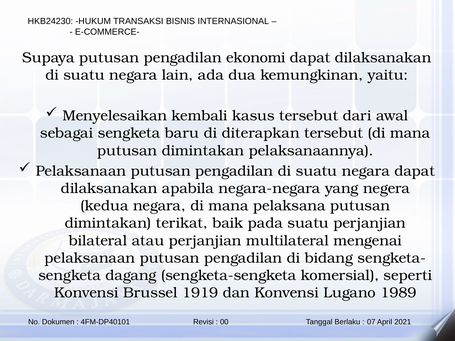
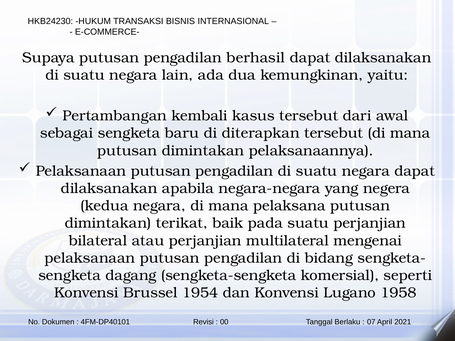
ekonomi: ekonomi -> berhasil
Menyelesaikan: Menyelesaikan -> Pertambangan
1919: 1919 -> 1954
1989: 1989 -> 1958
